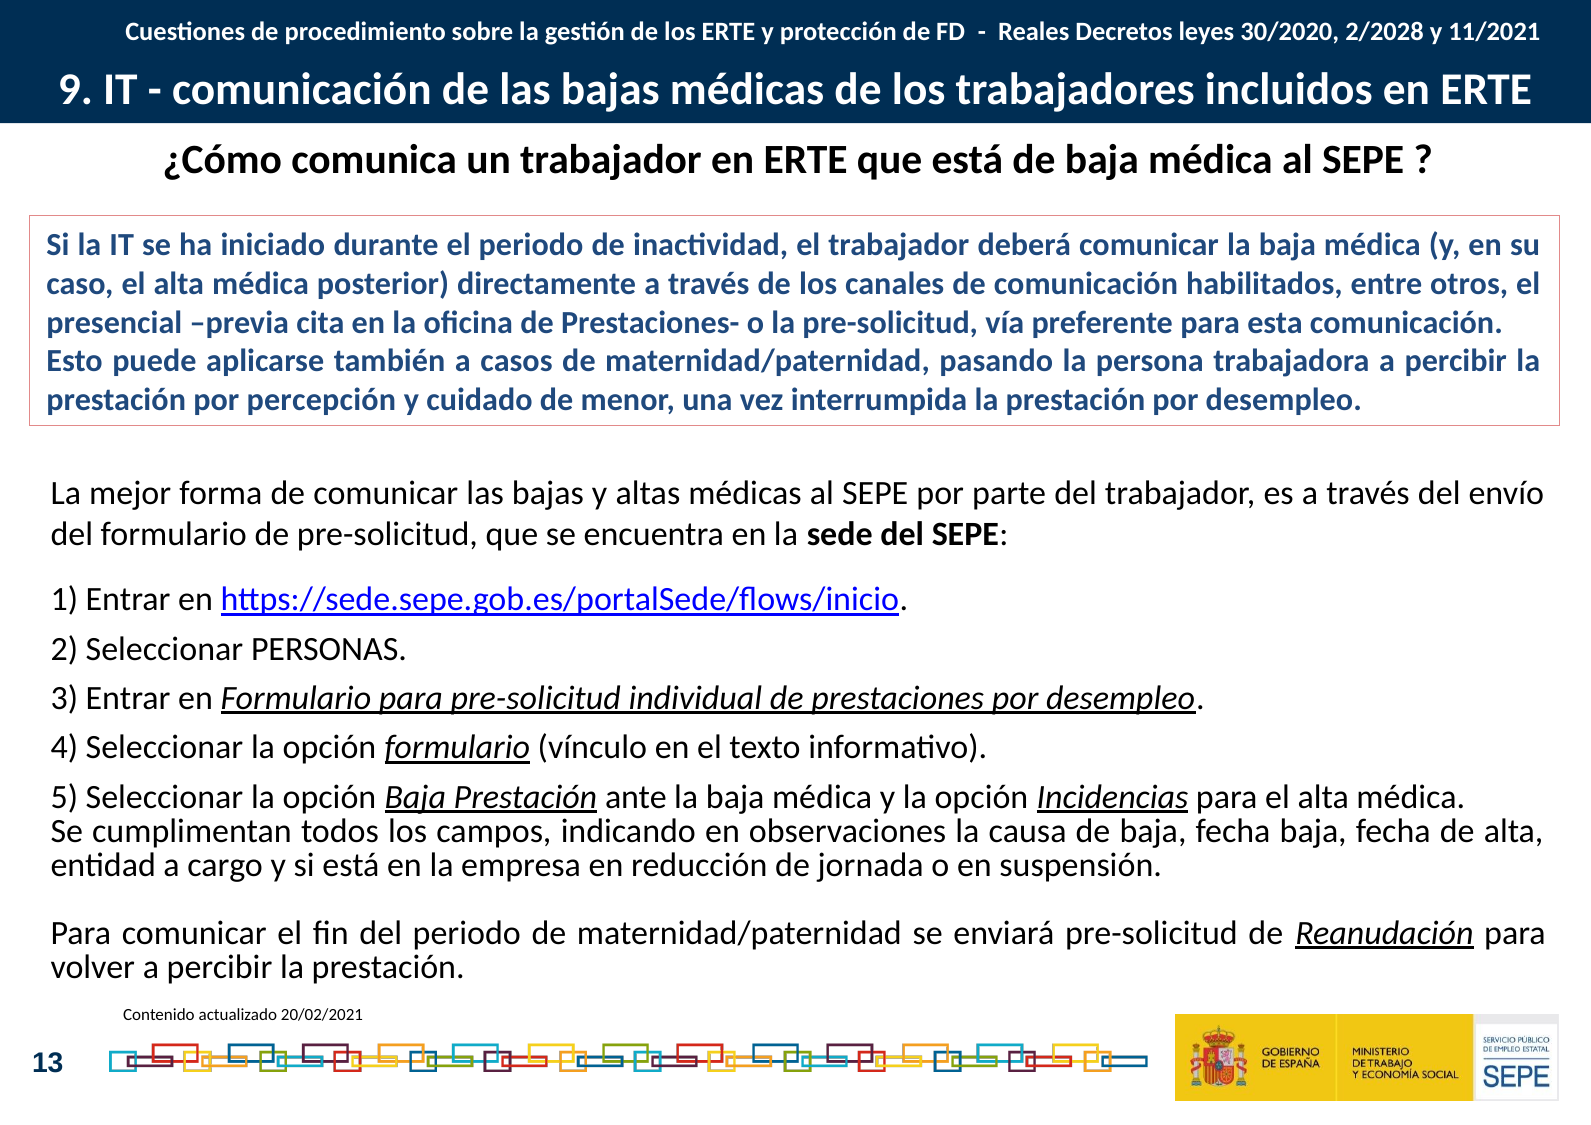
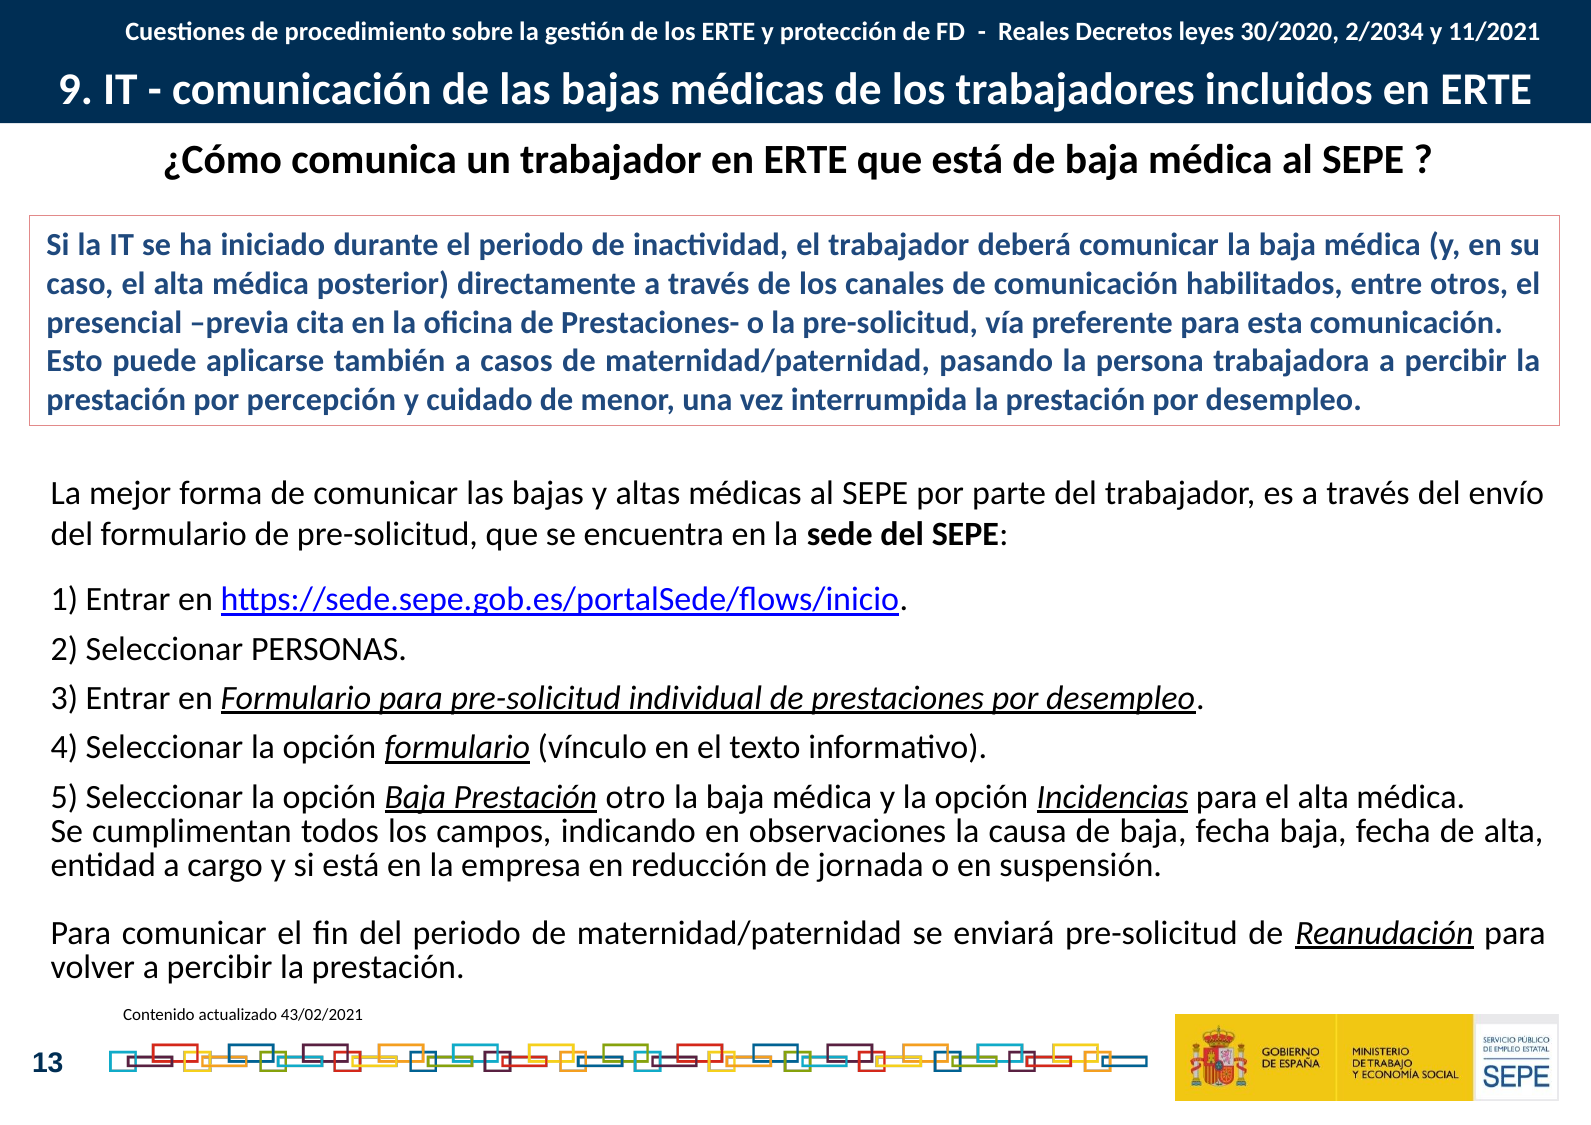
2/2028: 2/2028 -> 2/2034
ante: ante -> otro
20/02/2021: 20/02/2021 -> 43/02/2021
